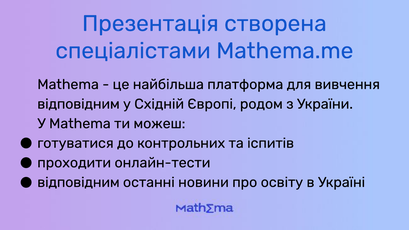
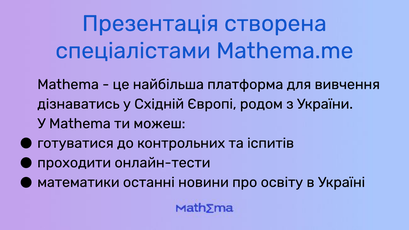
відповідним at (79, 104): відповідним -> дізнаватись
відповідним at (78, 182): відповідним -> математики
